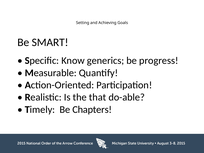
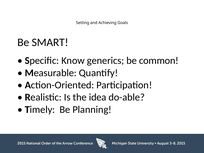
progress: progress -> common
that: that -> idea
Chapters: Chapters -> Planning
